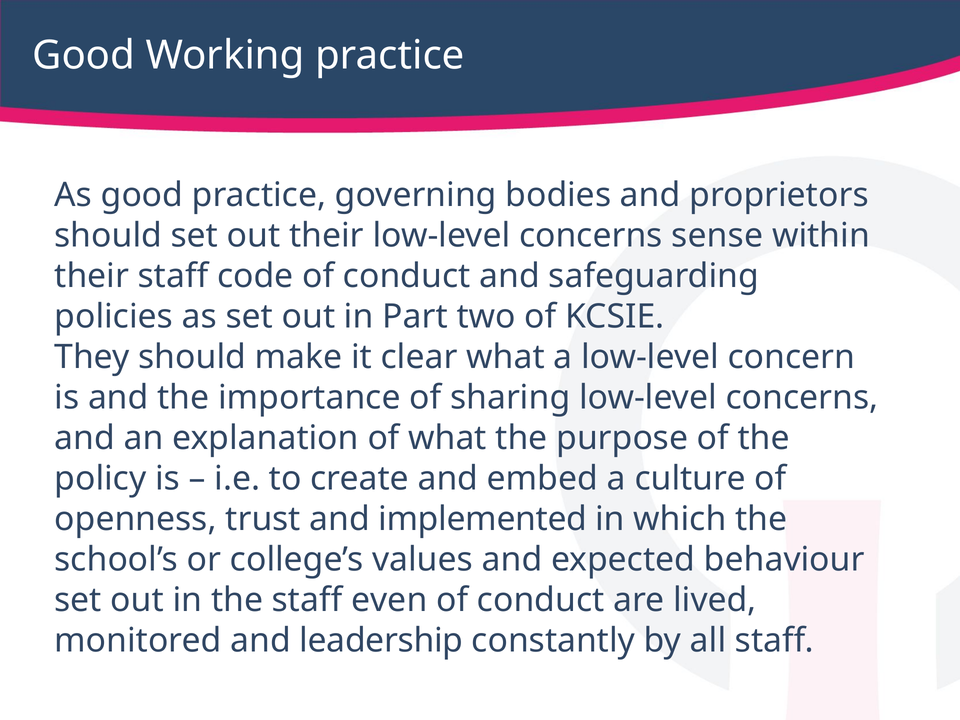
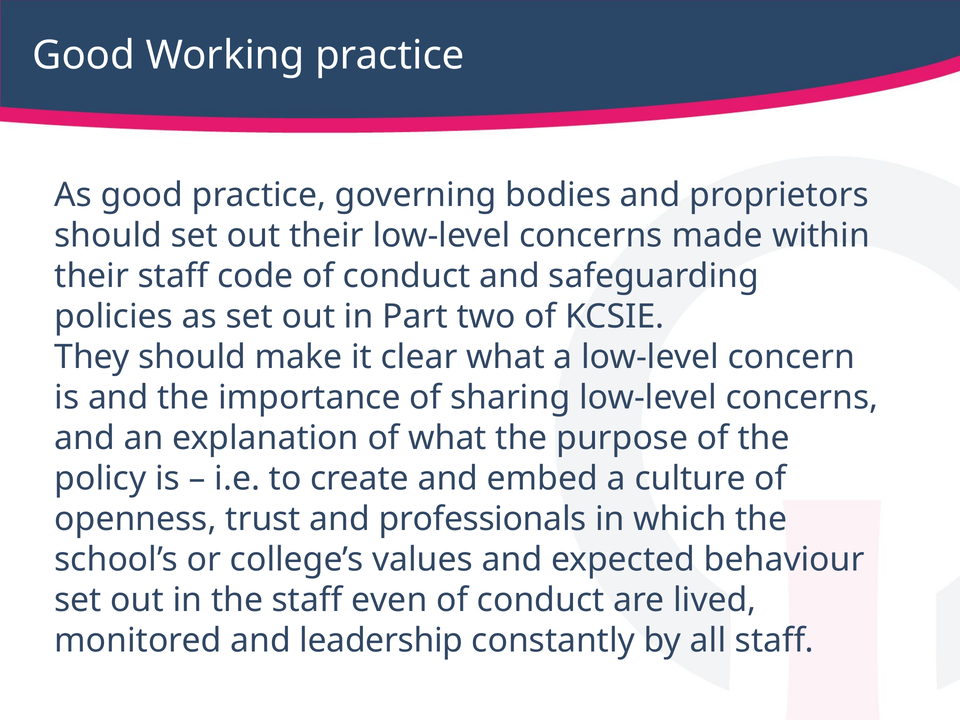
sense: sense -> made
implemented: implemented -> professionals
